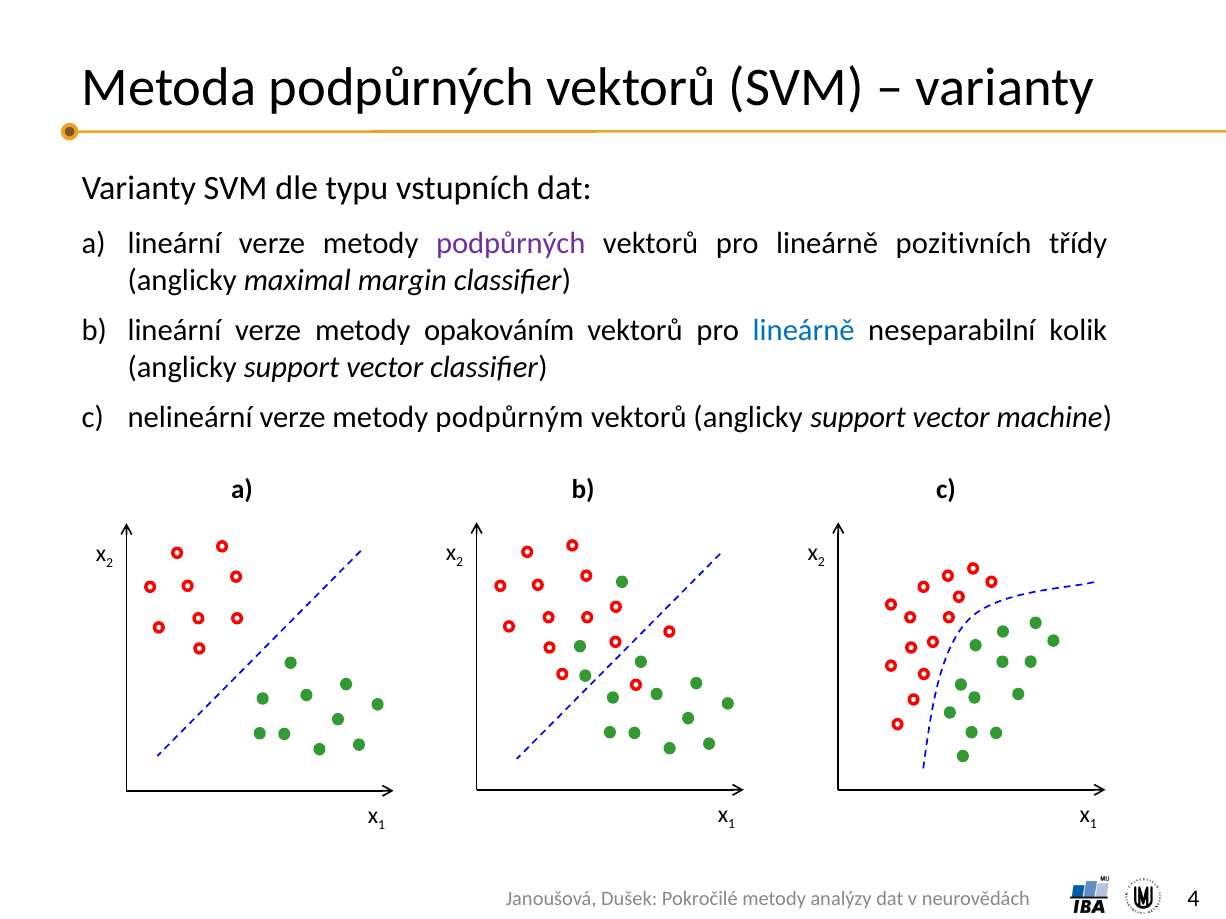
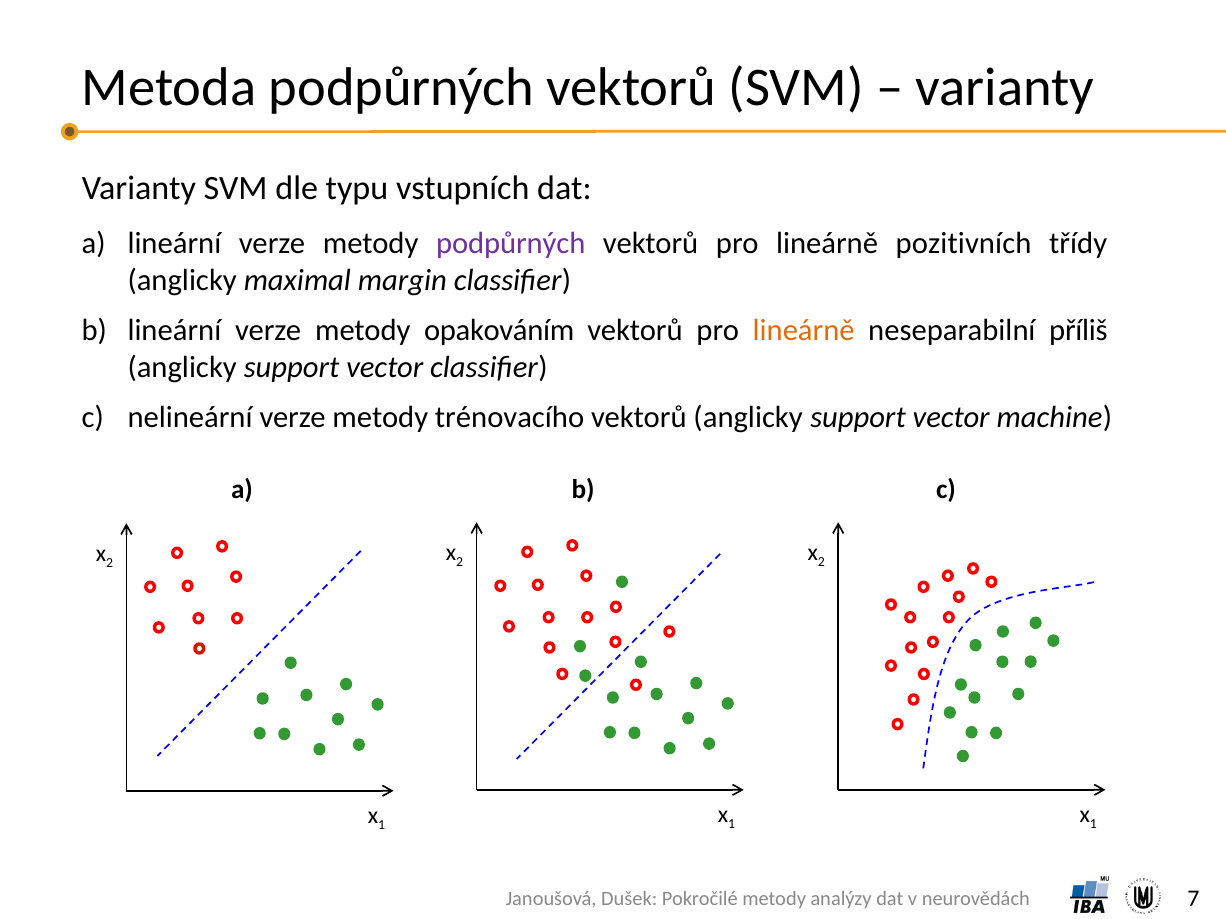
lineárně at (804, 331) colour: blue -> orange
kolik: kolik -> příliš
podpůrným: podpůrným -> trénovacího
4: 4 -> 7
